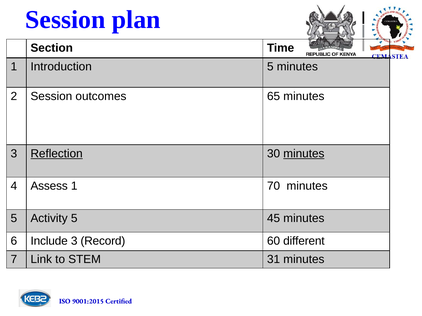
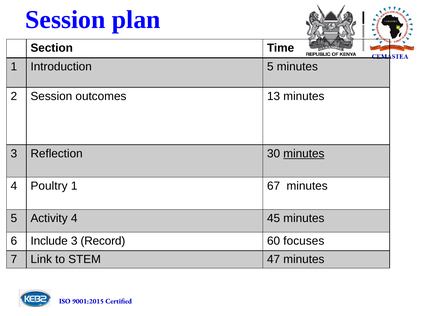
65: 65 -> 13
Reflection underline: present -> none
Assess: Assess -> Poultry
70: 70 -> 67
Activity 5: 5 -> 4
different: different -> focuses
31: 31 -> 47
